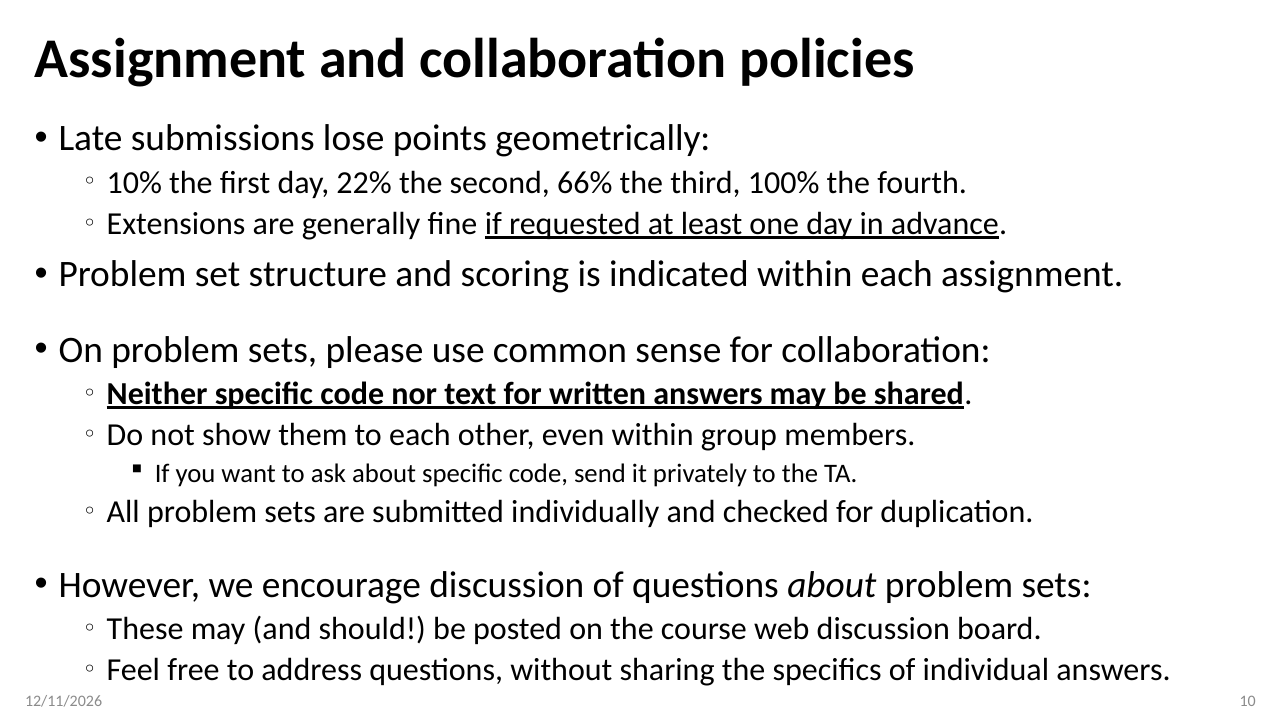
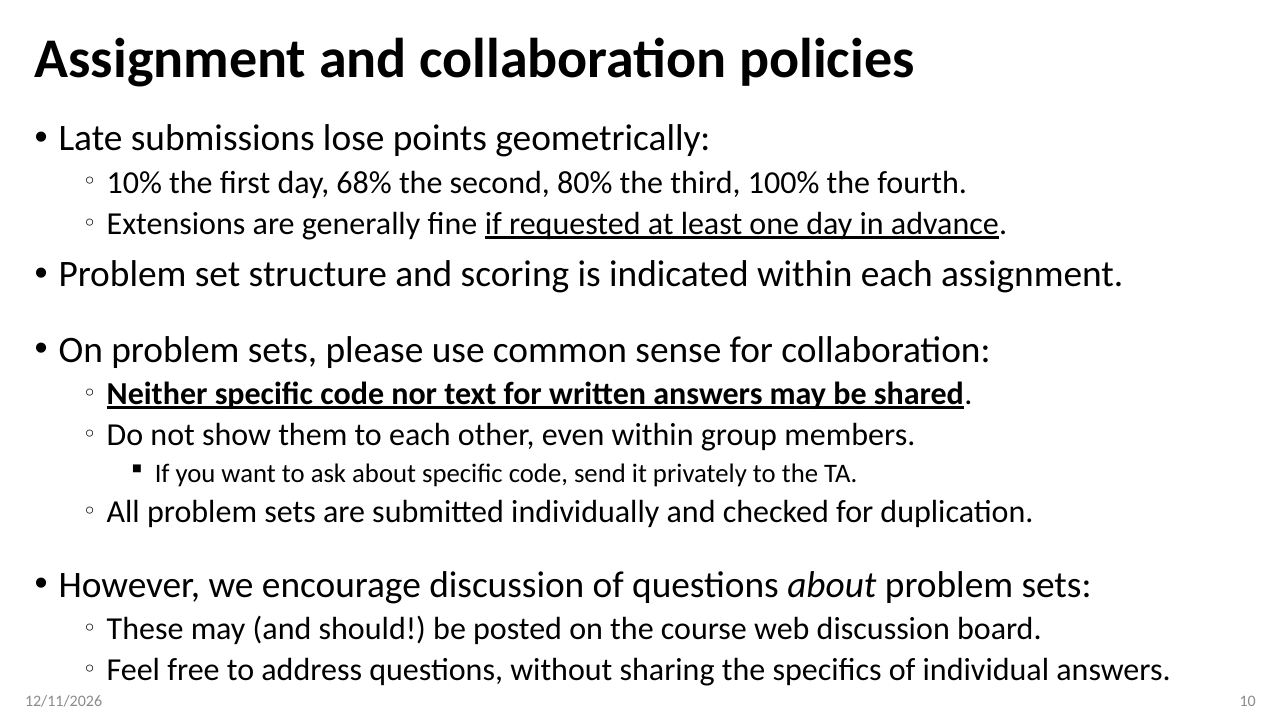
22%: 22% -> 68%
66%: 66% -> 80%
